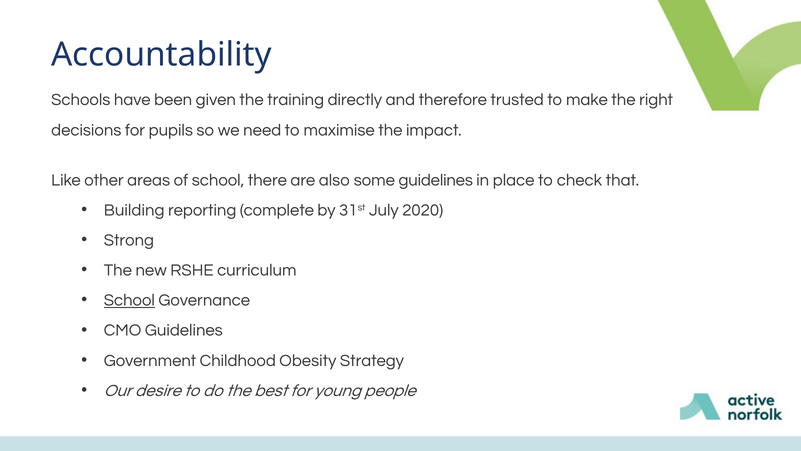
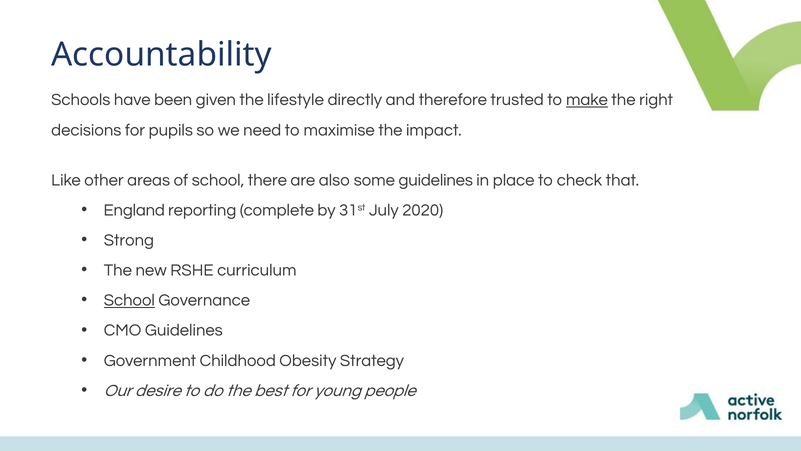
training: training -> lifestyle
make underline: none -> present
Building: Building -> England
